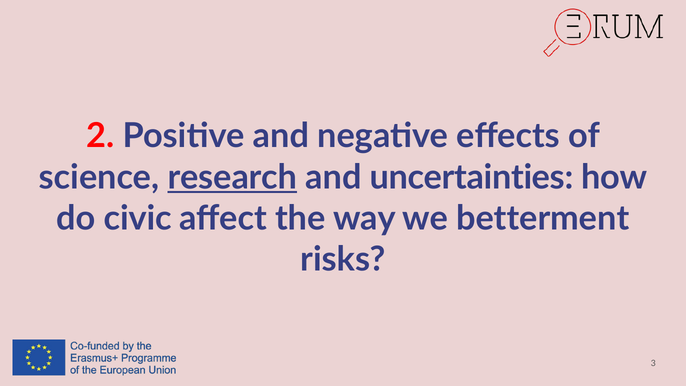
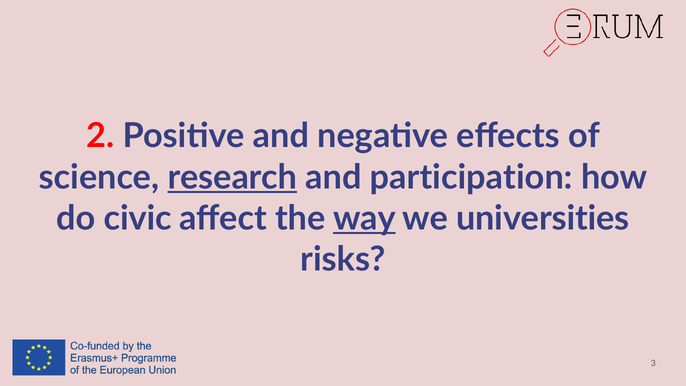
uncertainties: uncertainties -> participation
way underline: none -> present
betterment: betterment -> universities
